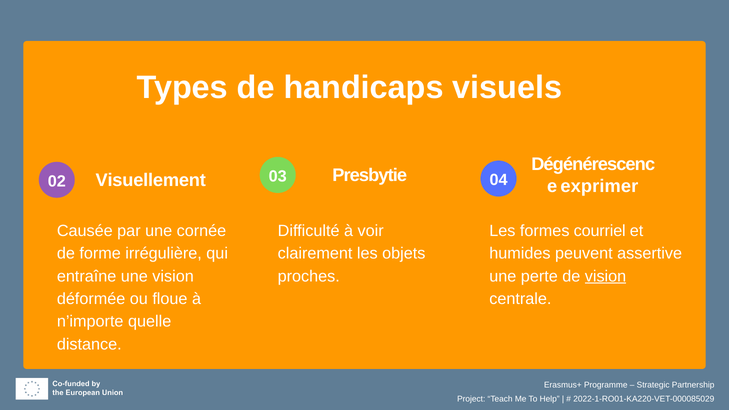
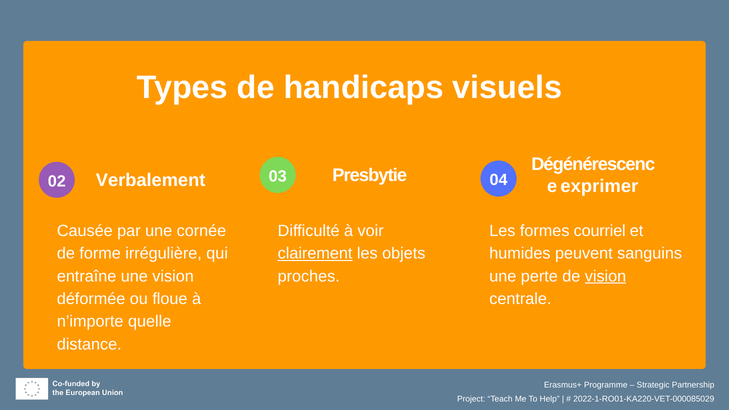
Visuellement: Visuellement -> Verbalement
assertive: assertive -> sanguins
clairement underline: none -> present
